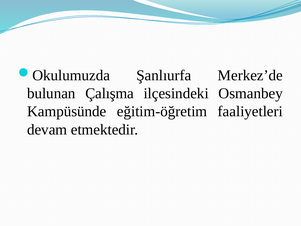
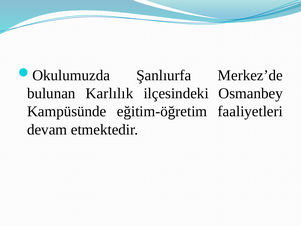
Çalışma: Çalışma -> Karlılık
